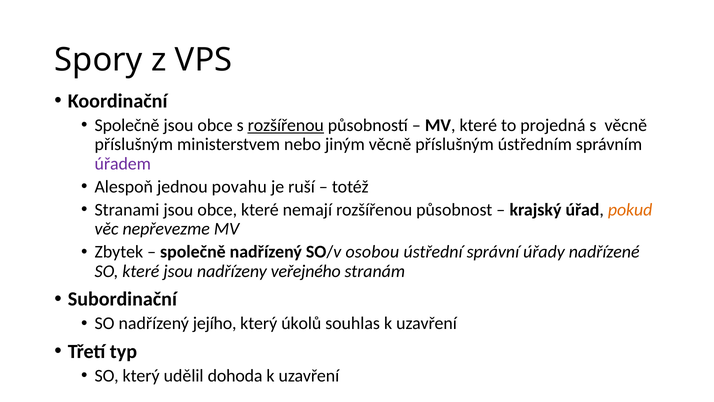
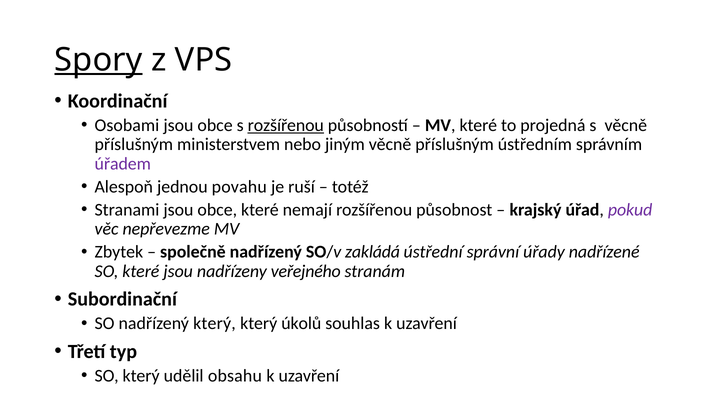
Spory underline: none -> present
Společně at (127, 125): Společně -> Osobami
pokud colour: orange -> purple
osobou: osobou -> zakládá
nadřízený jejího: jejího -> který
dohoda: dohoda -> obsahu
